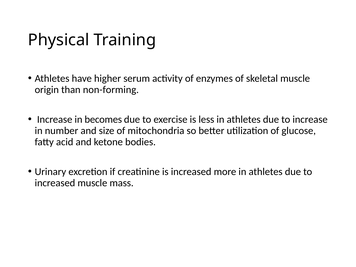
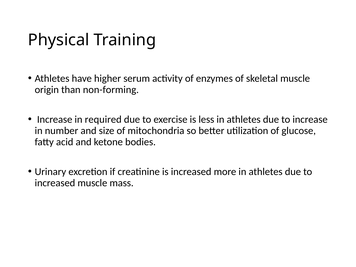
becomes: becomes -> required
